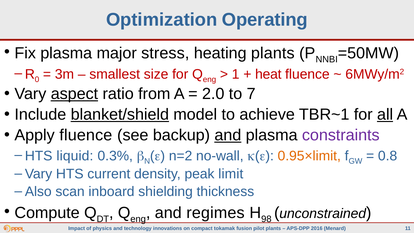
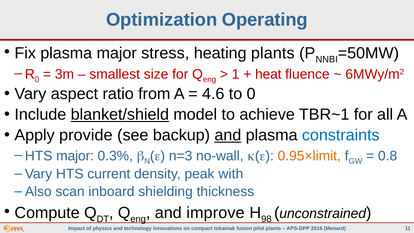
aspect underline: present -> none
2.0: 2.0 -> 4.6
to 7: 7 -> 0
all underline: present -> none
Apply fluence: fluence -> provide
constraints colour: purple -> blue
HTS liquid: liquid -> major
n=2: n=2 -> n=3
limit: limit -> with
regimes: regimes -> improve
